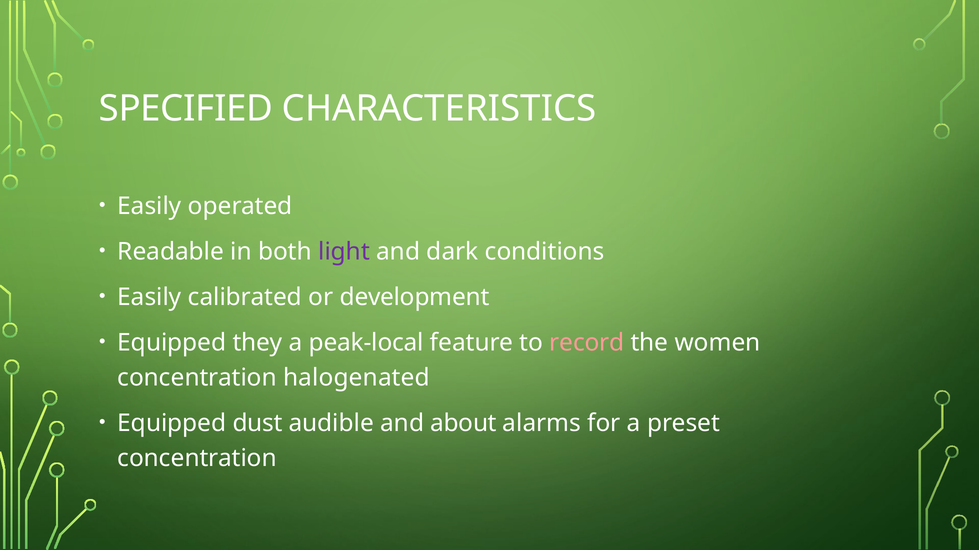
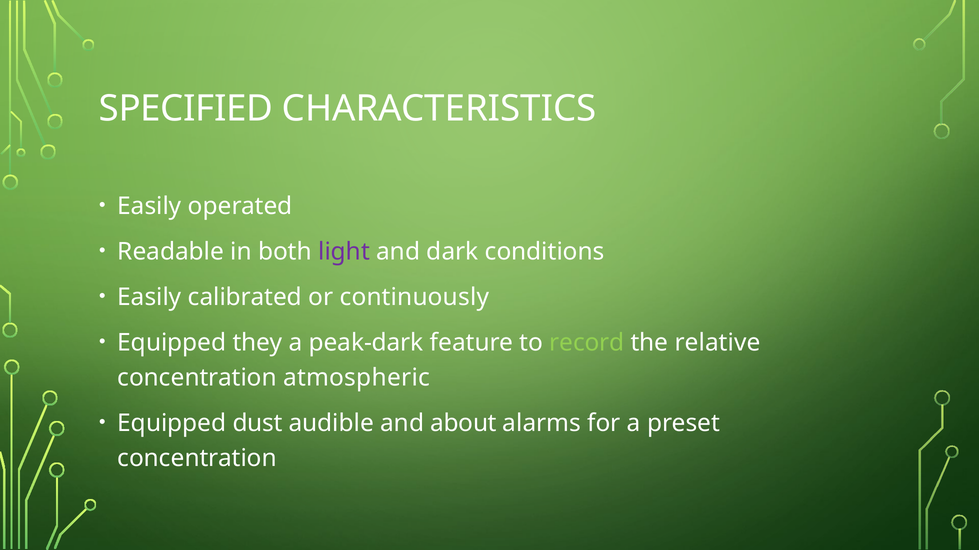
development: development -> continuously
peak-local: peak-local -> peak-dark
record colour: pink -> light green
women: women -> relative
halogenated: halogenated -> atmospheric
